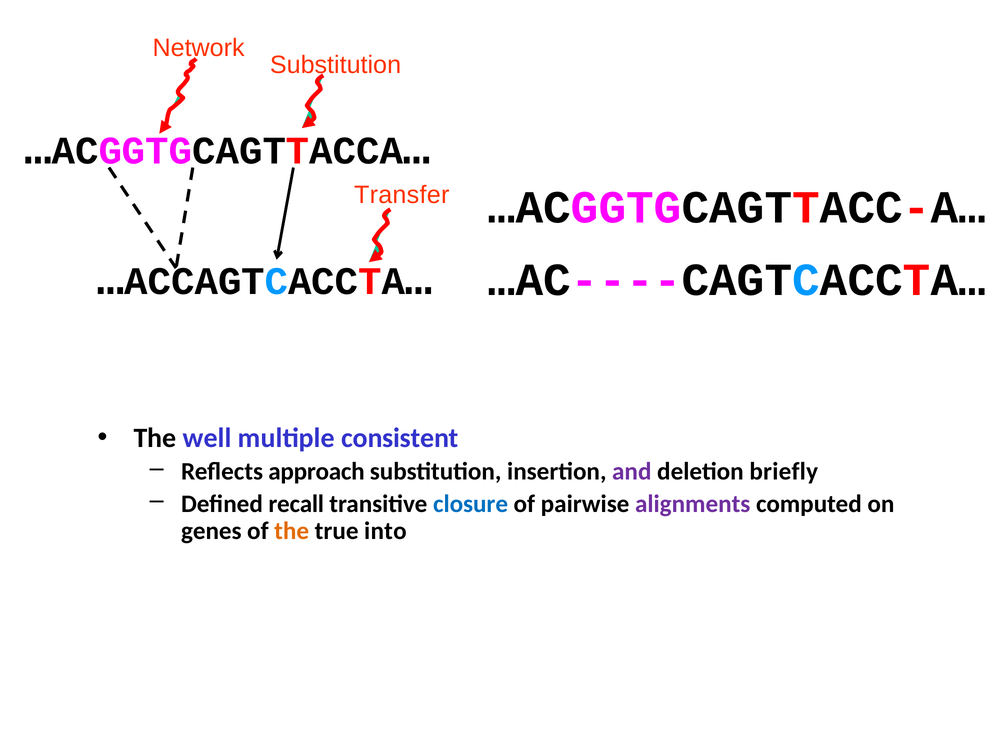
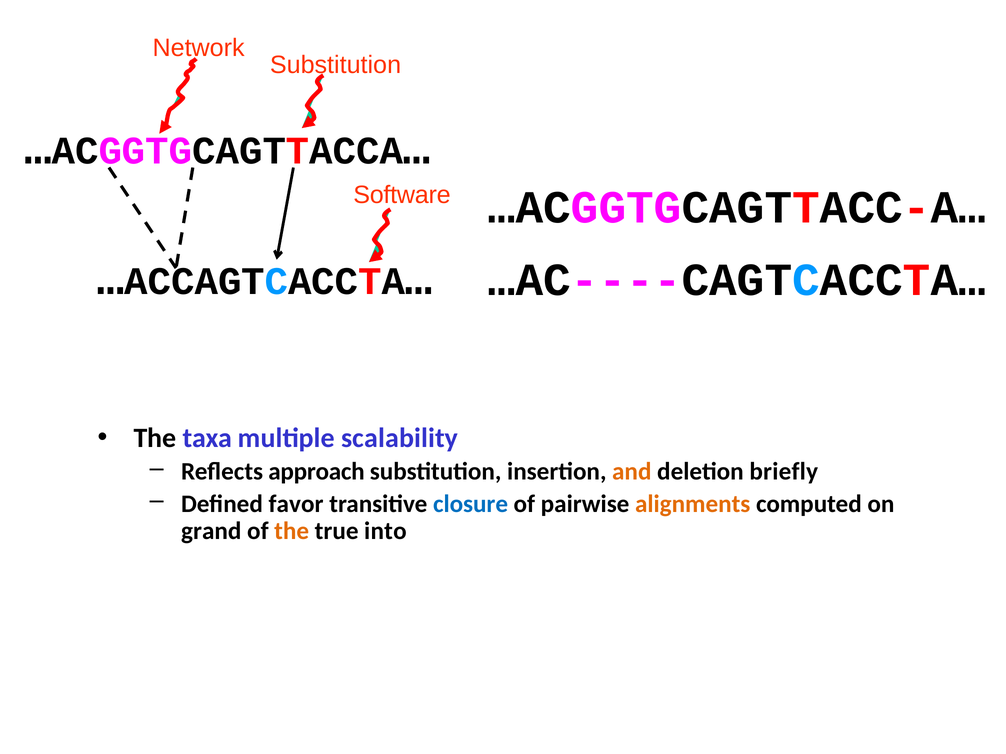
Transfer: Transfer -> Software
well: well -> taxa
consistent: consistent -> scalability
and colour: purple -> orange
recall: recall -> favor
alignments colour: purple -> orange
genes: genes -> grand
